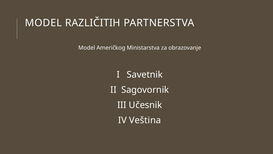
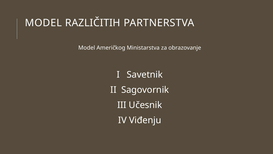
Veština: Veština -> Viđenju
